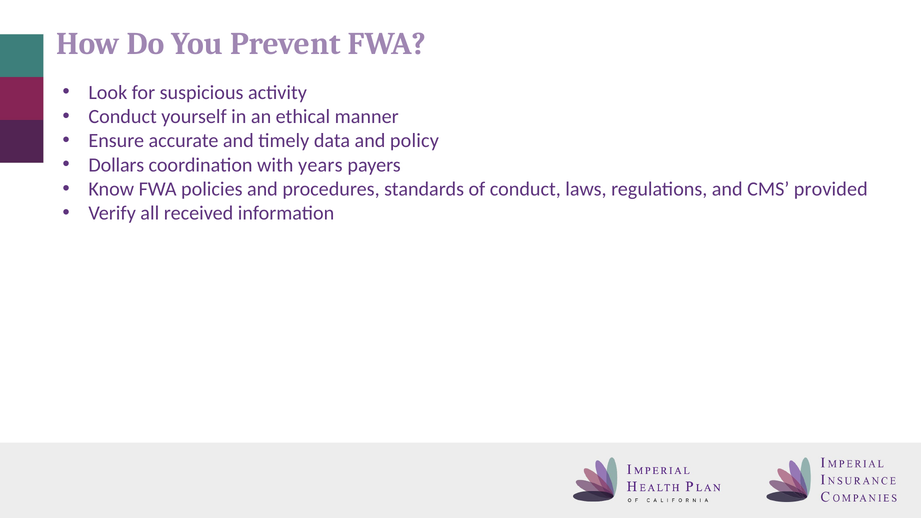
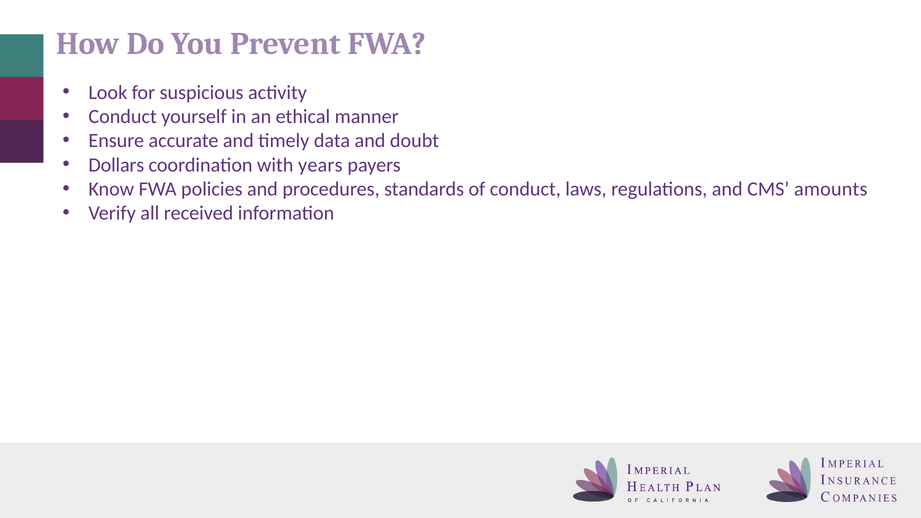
policy: policy -> doubt
provided: provided -> amounts
